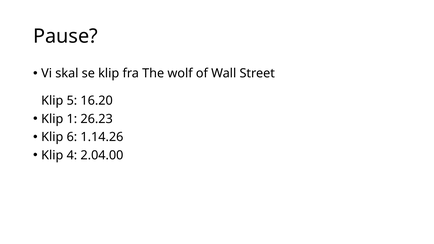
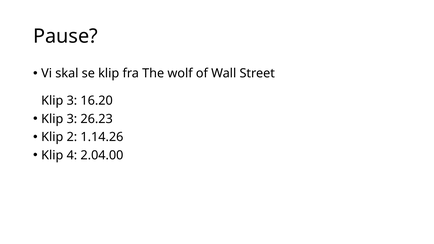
5 at (72, 101): 5 -> 3
1 at (72, 119): 1 -> 3
6: 6 -> 2
